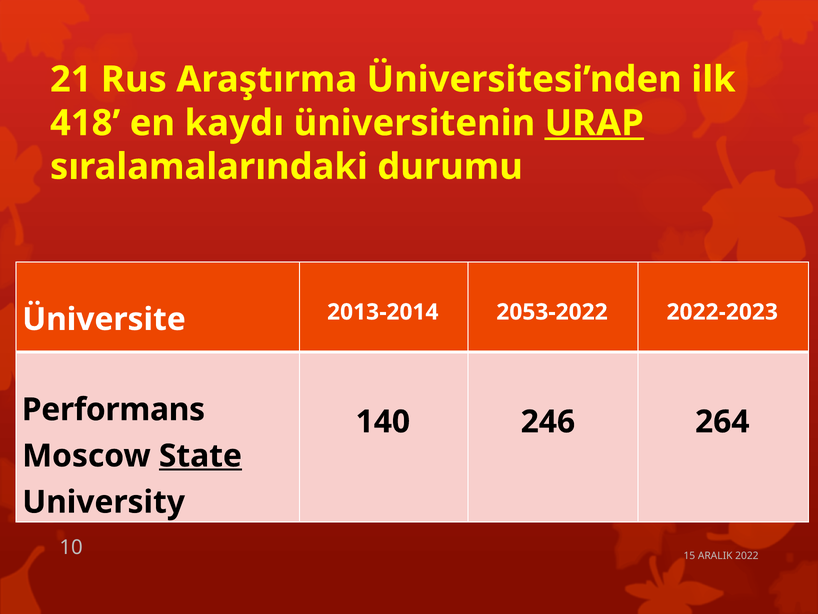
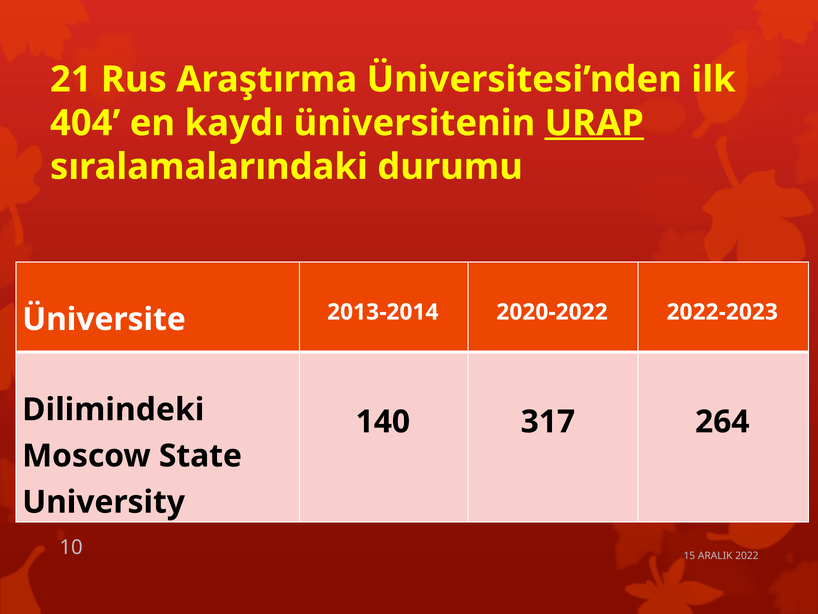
418: 418 -> 404
2053-2022: 2053-2022 -> 2020-2022
Performans: Performans -> Dilimindeki
246: 246 -> 317
State underline: present -> none
